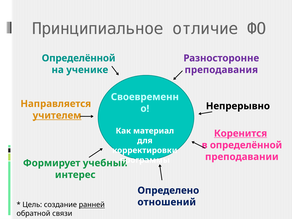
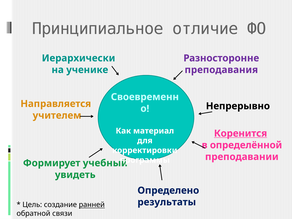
Определённой at (79, 58): Определённой -> Иерархически
учителем underline: present -> none
интерес: интерес -> увидеть
отношений: отношений -> результаты
